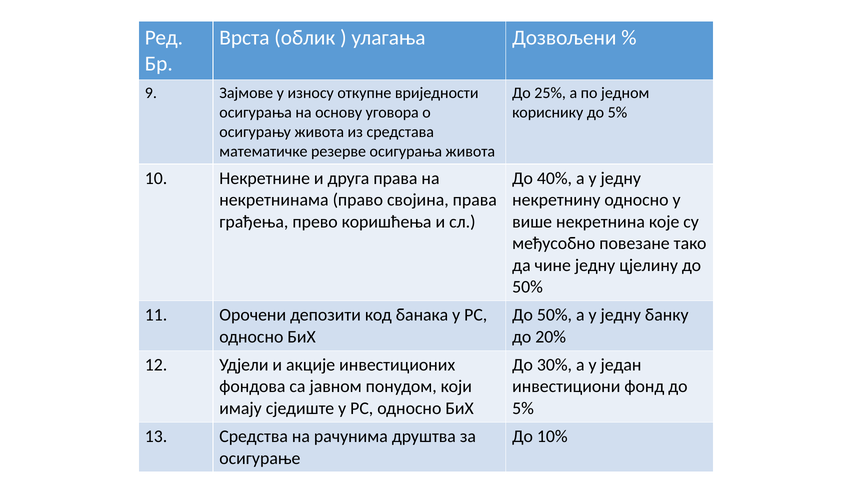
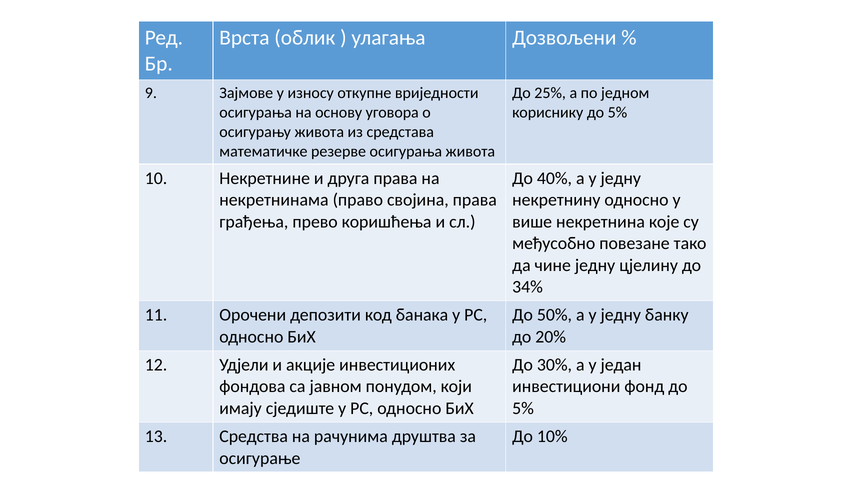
50% at (528, 287): 50% -> 34%
